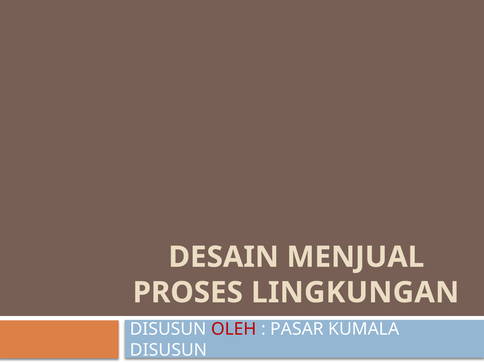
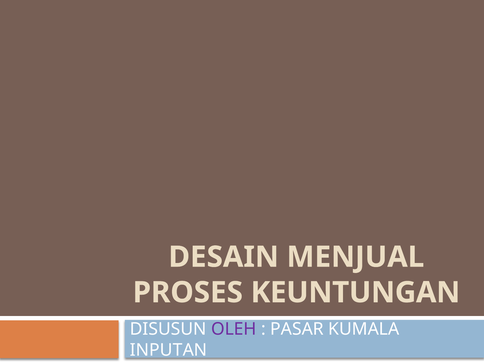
LINGKUNGAN: LINGKUNGAN -> KEUNTUNGAN
OLEH colour: red -> purple
DISUSUN at (169, 350): DISUSUN -> INPUTAN
